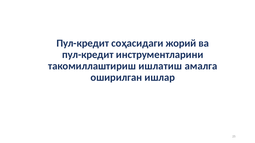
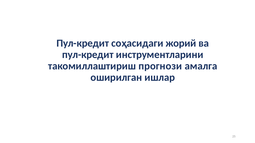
ишлатиш: ишлатиш -> прогнози
